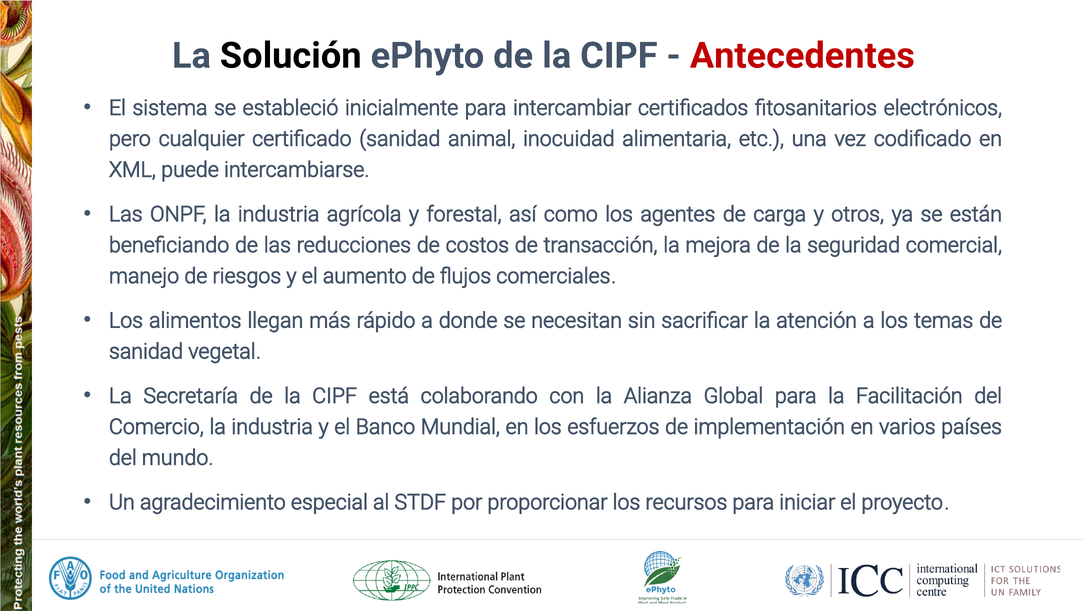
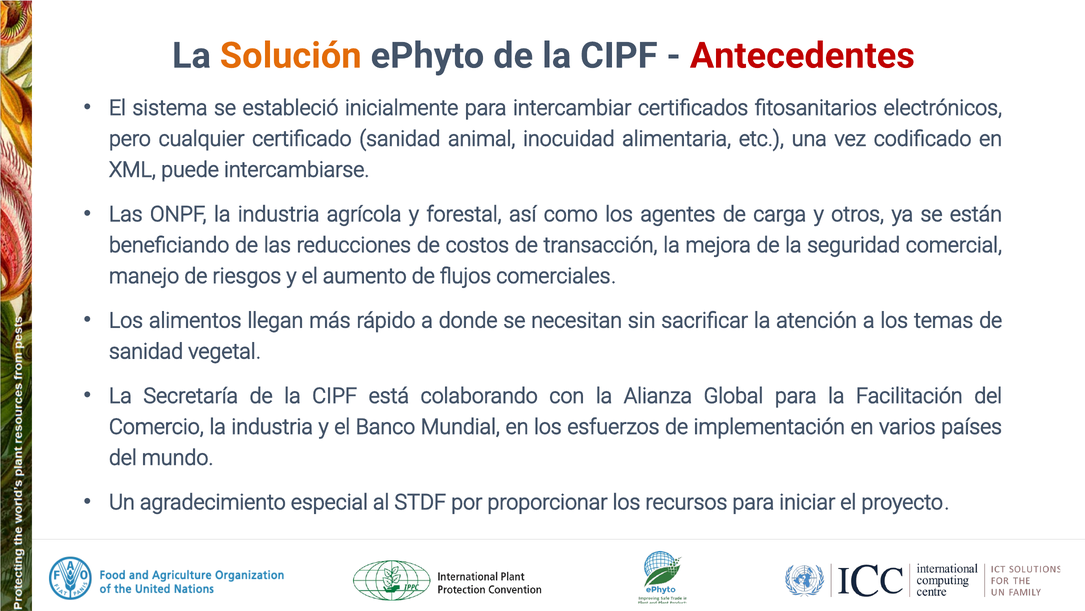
Solución colour: black -> orange
